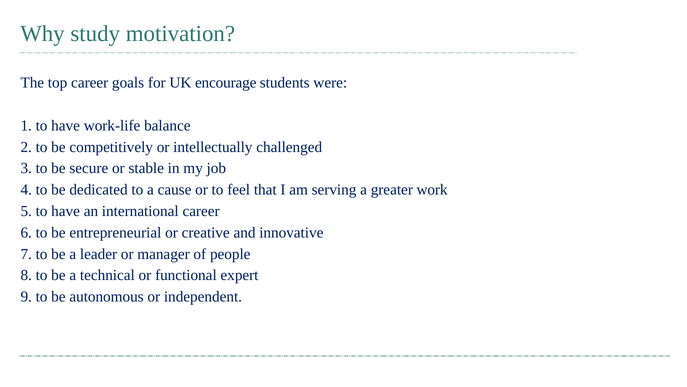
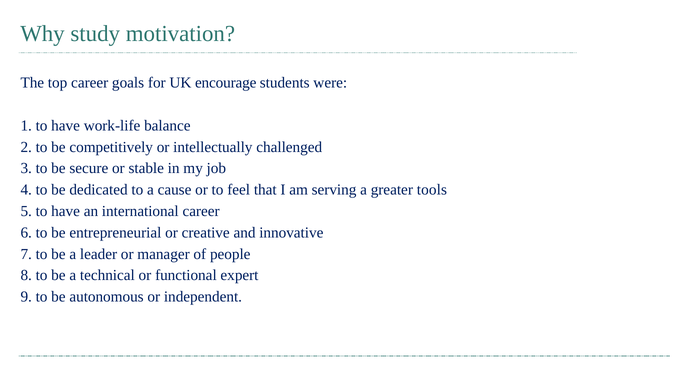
work: work -> tools
